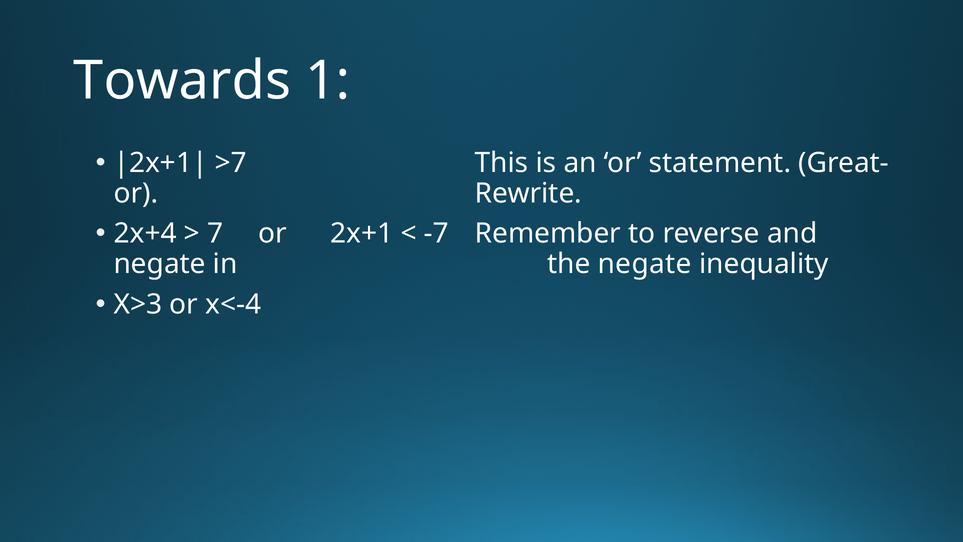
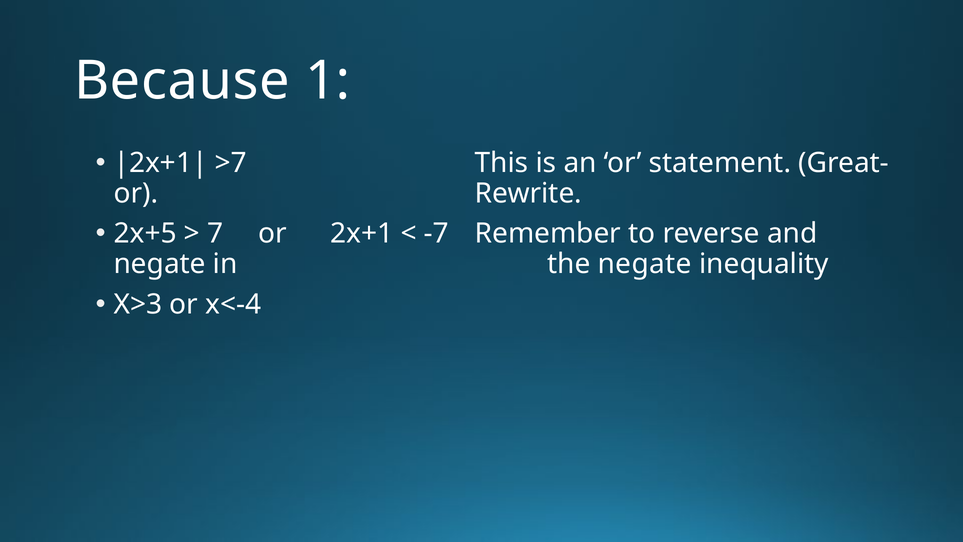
Towards: Towards -> Because
2x+4: 2x+4 -> 2x+5
